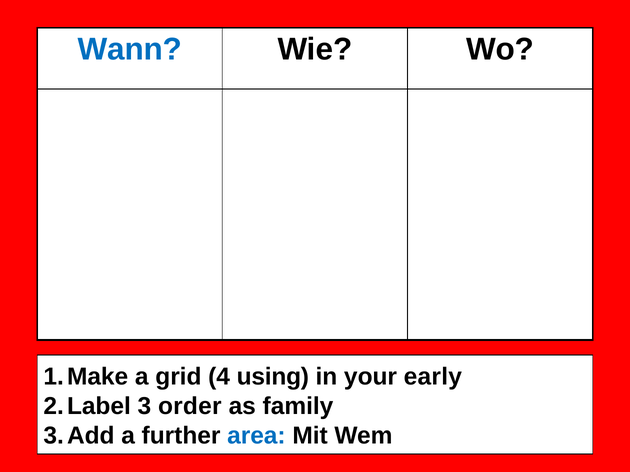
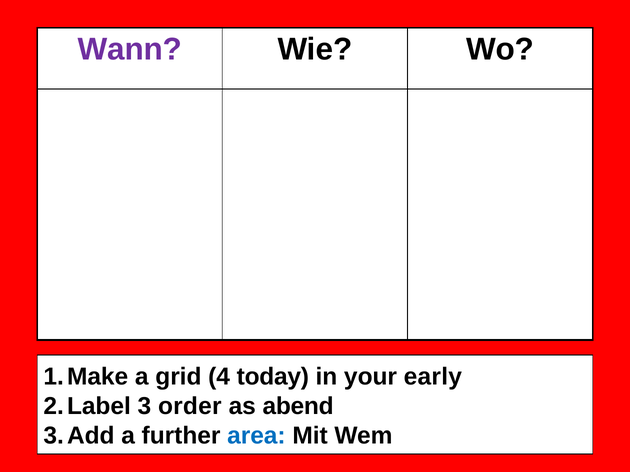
Wann colour: blue -> purple
using: using -> today
family: family -> abend
